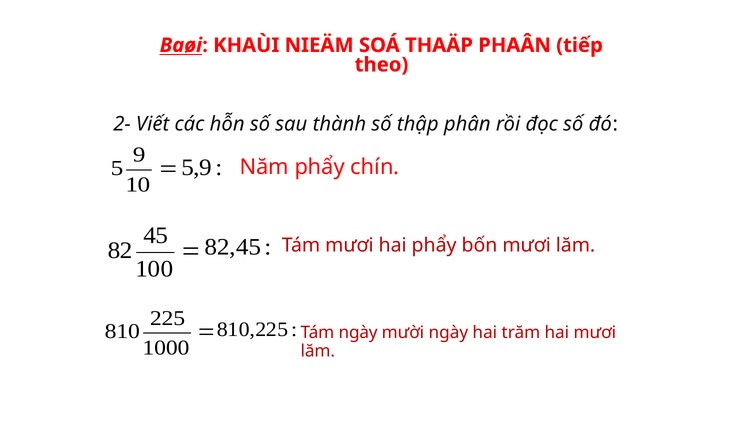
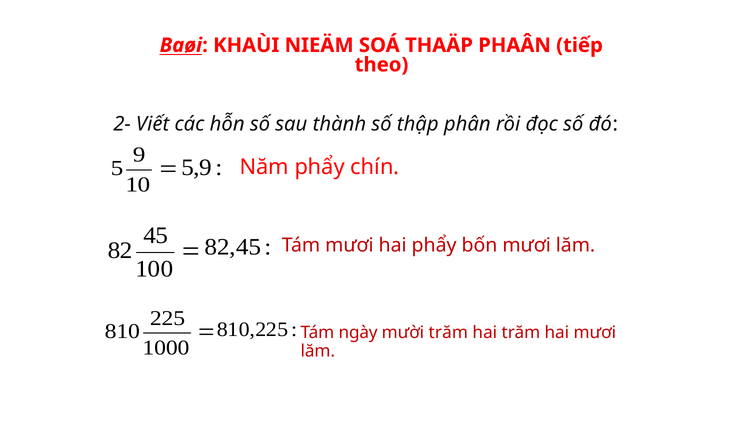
mười ngày: ngày -> trăm
